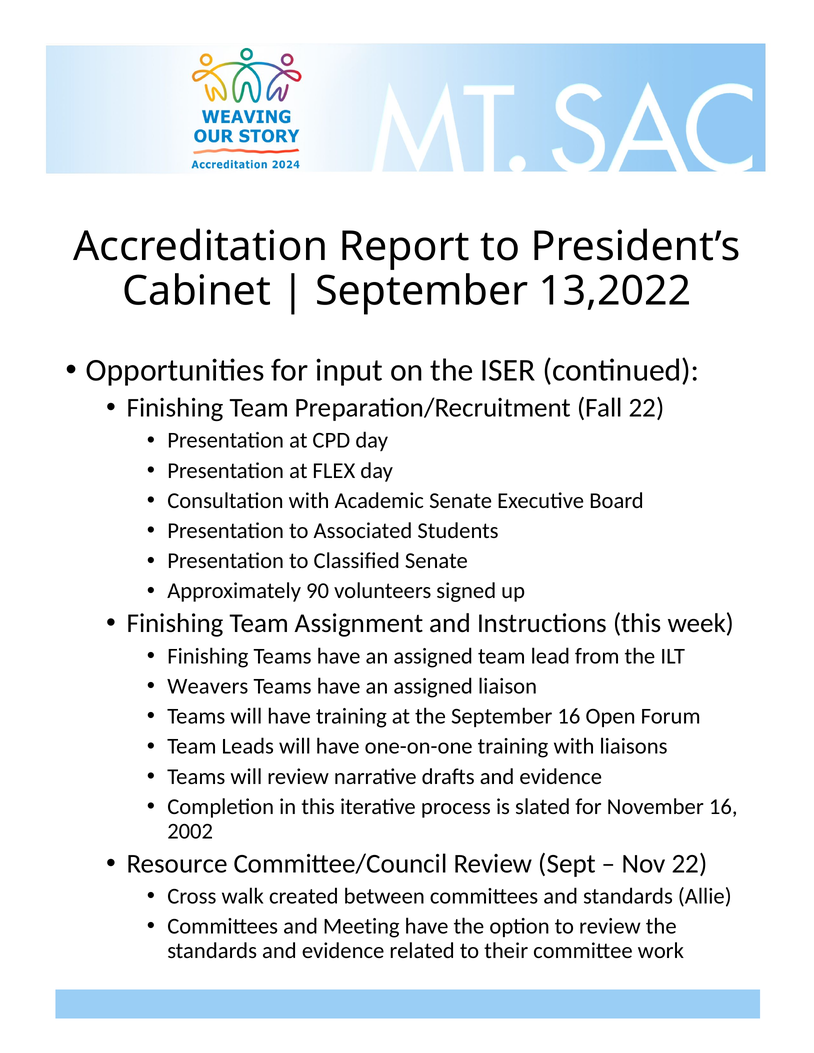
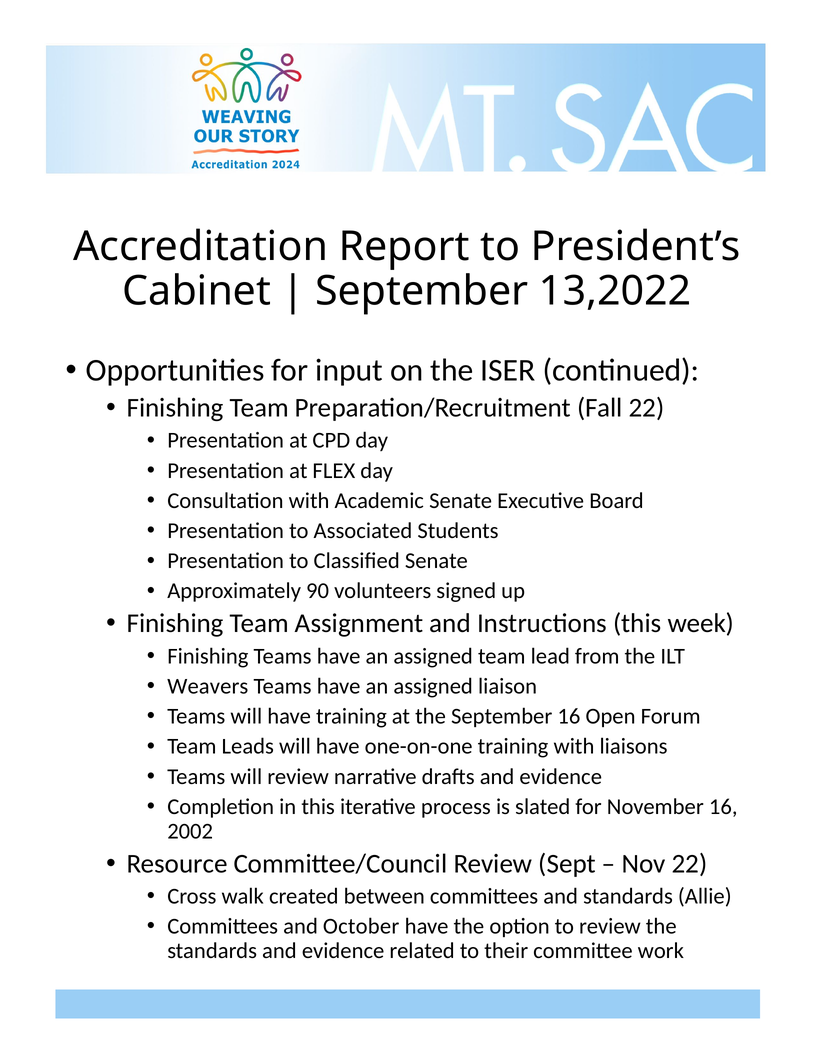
Meeting: Meeting -> October
